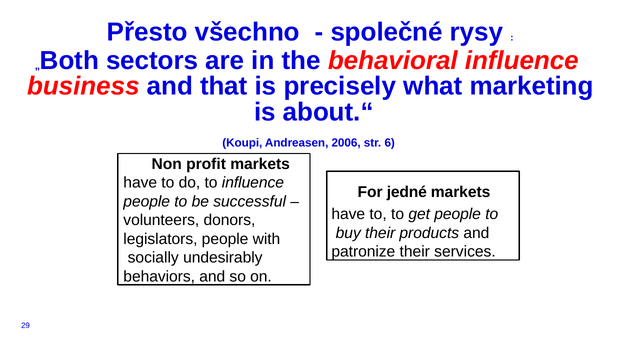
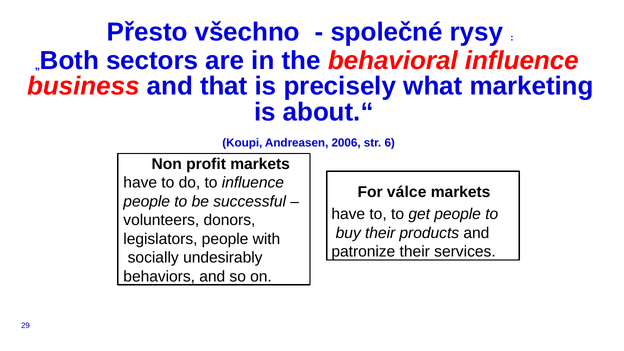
jedné: jedné -> válce
